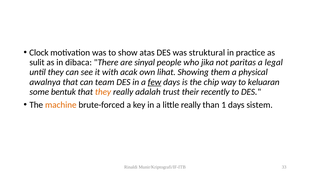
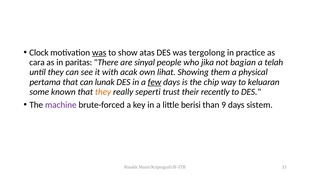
was at (99, 52) underline: none -> present
struktural: struktural -> tergolong
sulit: sulit -> cara
dibaca: dibaca -> paritas
paritas: paritas -> bagian
legal: legal -> telah
awalnya: awalnya -> pertama
team: team -> lunak
bentuk: bentuk -> known
adalah: adalah -> seperti
machine colour: orange -> purple
little really: really -> berisi
1: 1 -> 9
